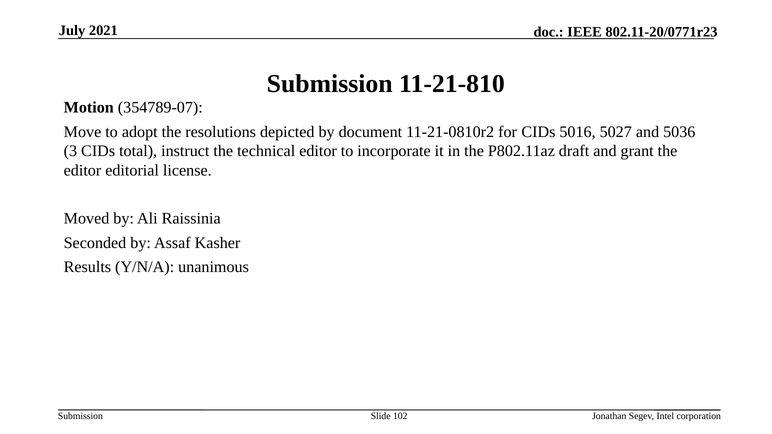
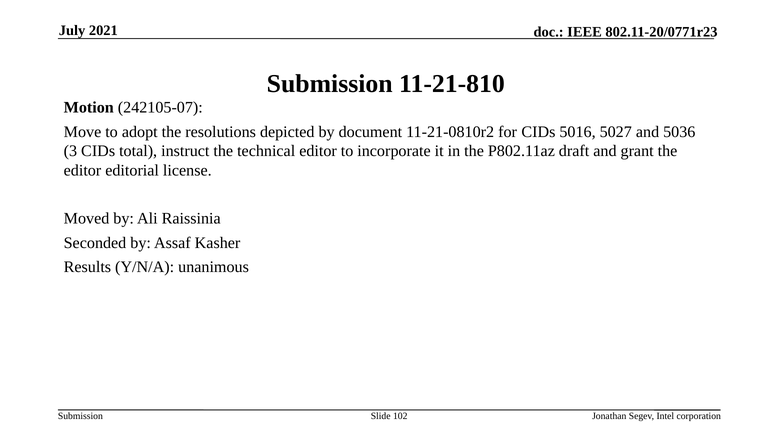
354789-07: 354789-07 -> 242105-07
